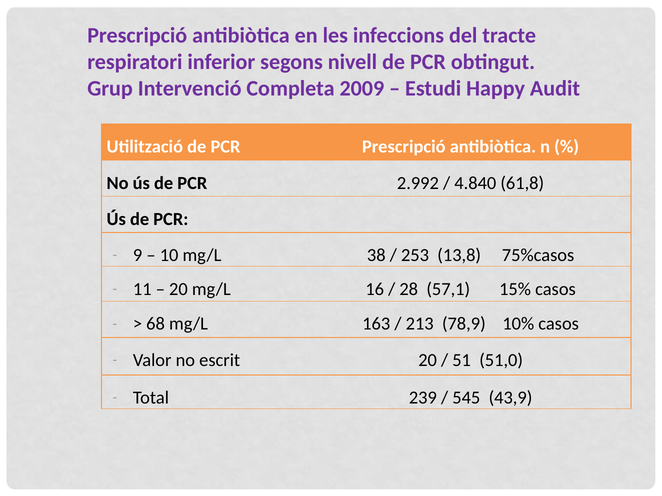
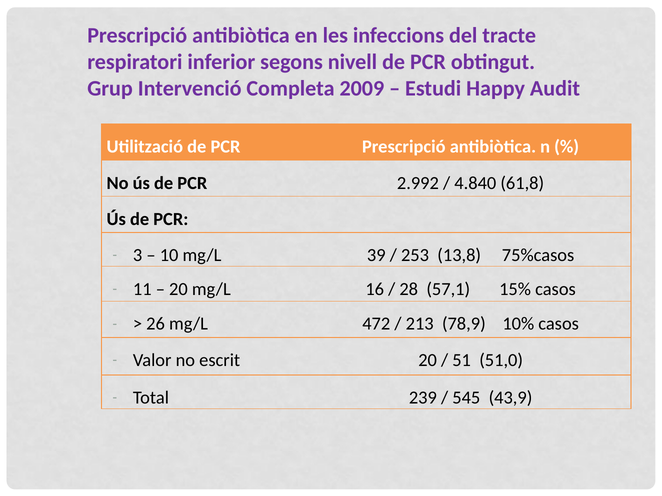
9: 9 -> 3
38: 38 -> 39
68: 68 -> 26
163: 163 -> 472
